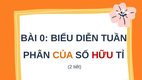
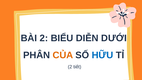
BÀI 0: 0 -> 2
TUẦN: TUẦN -> DƯỚI
HỮU colour: red -> blue
